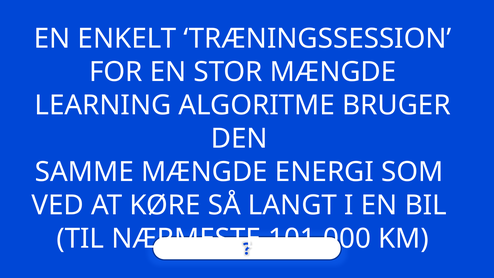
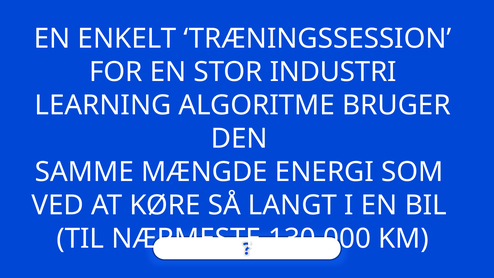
STOR MÆNGDE: MÆNGDE -> INDUSTRI
101.000: 101.000 -> 130.000
